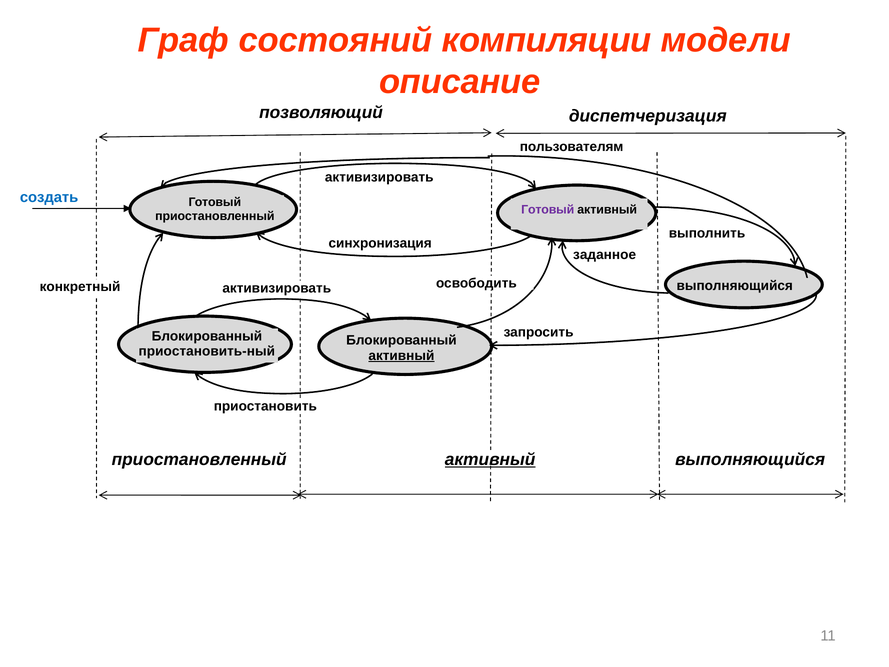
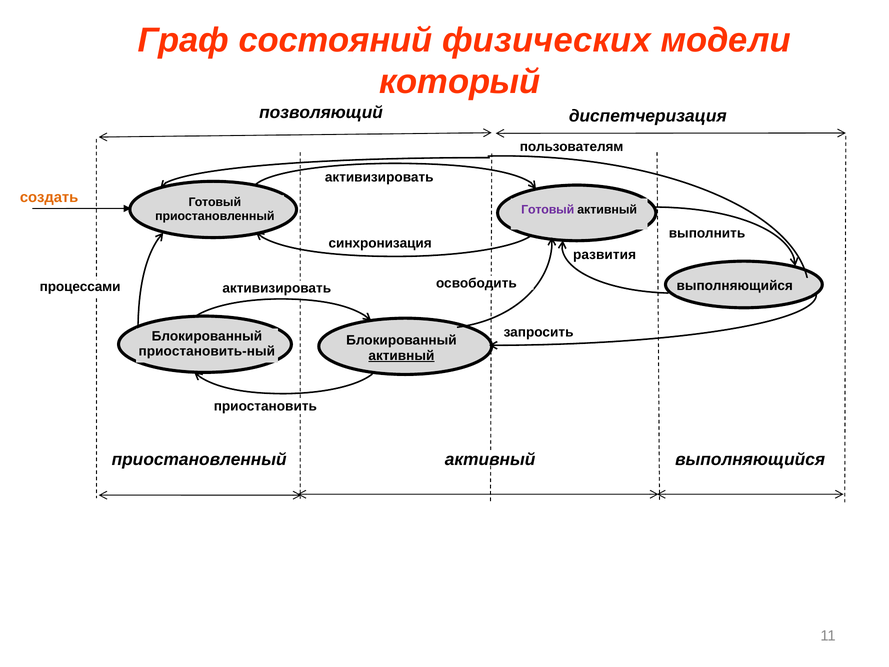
компиляции: компиляции -> физических
описание: описание -> который
создать colour: blue -> orange
заданное: заданное -> развития
конкретный: конкретный -> процессами
активный at (490, 460) underline: present -> none
